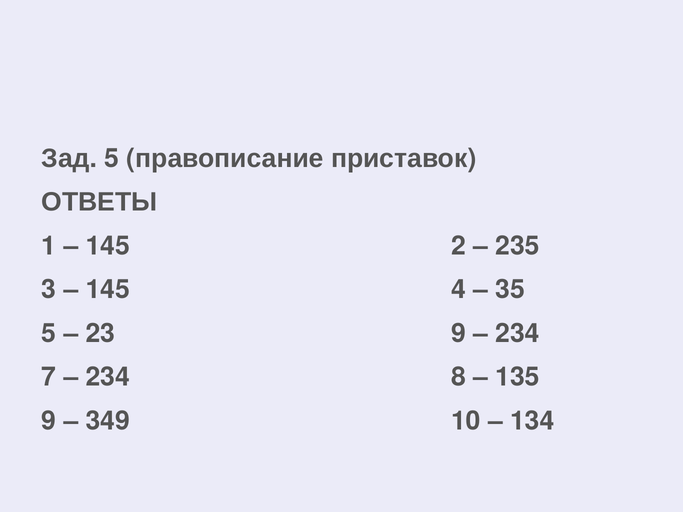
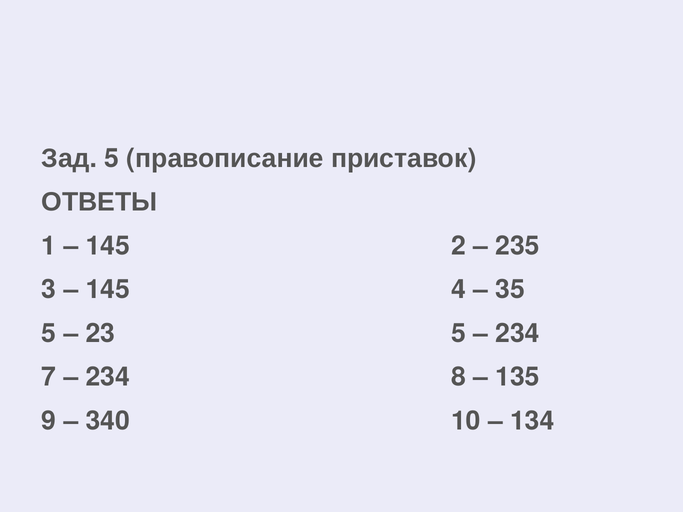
23 9: 9 -> 5
349: 349 -> 340
